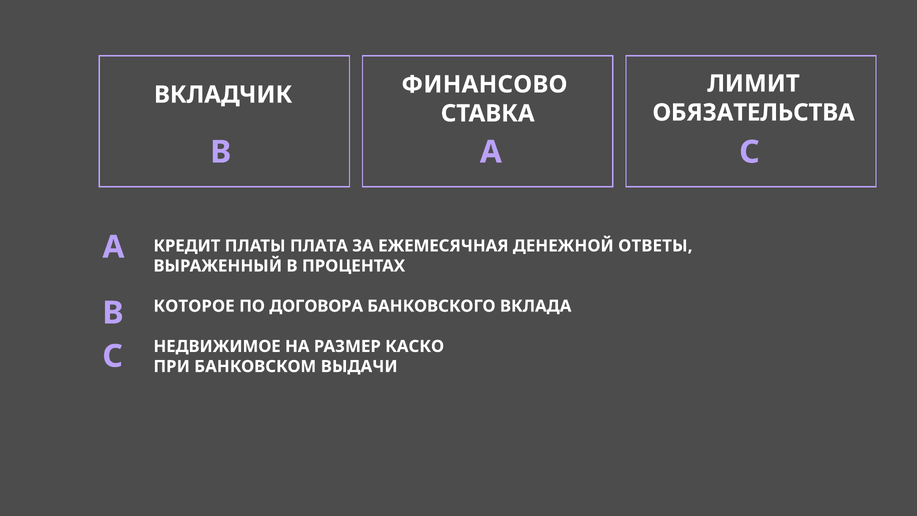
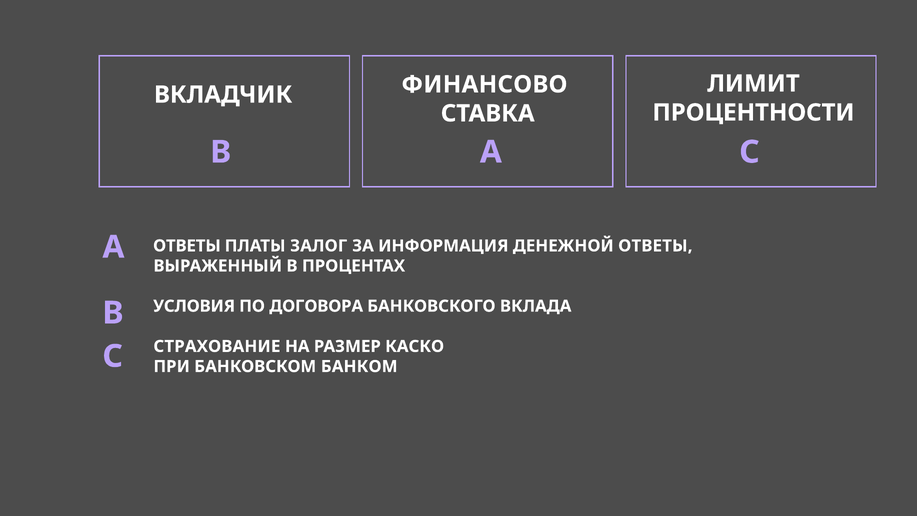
ОБЯЗАТЕЛЬСТВА: ОБЯЗАТЕЛЬСТВА -> ПРОЦЕНТНОСТИ
КРЕДИТ at (187, 246): КРЕДИТ -> ОТВЕТЫ
ПЛАТА: ПЛАТА -> ЗАЛОГ
ЕЖЕМЕСЯЧНАЯ: ЕЖЕМЕСЯЧНАЯ -> ИНФОРМАЦИЯ
КОТОРОЕ: КОТОРОЕ -> УСЛОВИЯ
НЕДВИЖИМОЕ: НЕДВИЖИМОЕ -> СТРАХОВАНИЕ
ВЫДАЧИ: ВЫДАЧИ -> БАНКОМ
